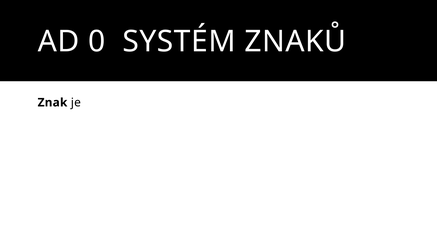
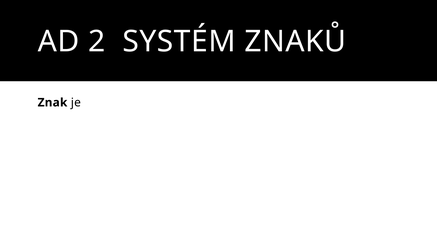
0: 0 -> 2
